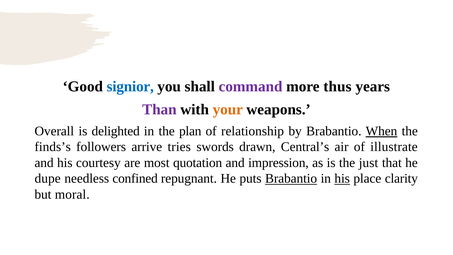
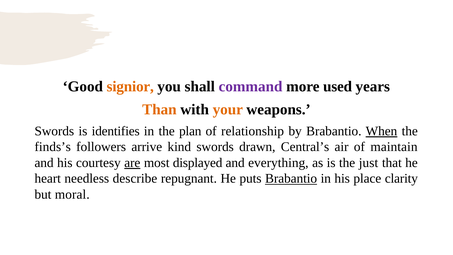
signior colour: blue -> orange
thus: thus -> used
Than colour: purple -> orange
Overall at (54, 131): Overall -> Swords
delighted: delighted -> identifies
tries: tries -> kind
illustrate: illustrate -> maintain
are underline: none -> present
quotation: quotation -> displayed
impression: impression -> everything
dupe: dupe -> heart
confined: confined -> describe
his at (342, 178) underline: present -> none
